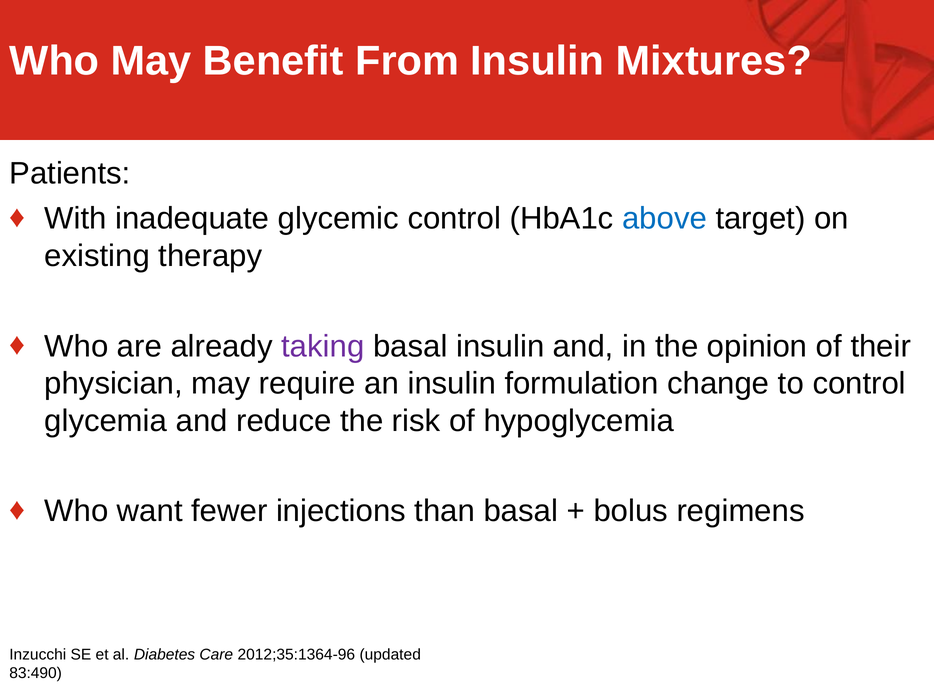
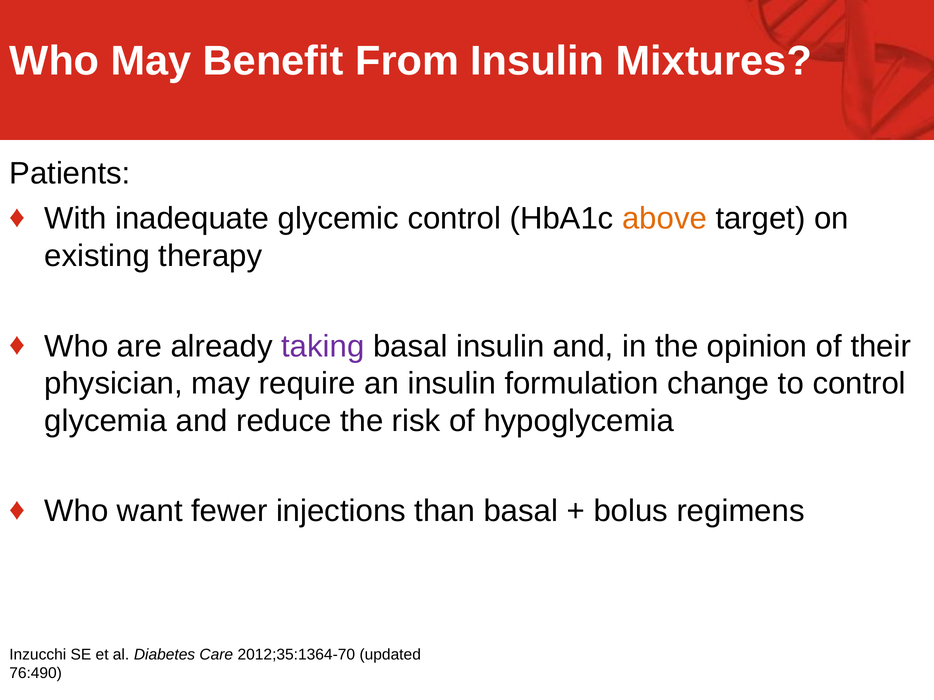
above colour: blue -> orange
2012;35:1364-96: 2012;35:1364-96 -> 2012;35:1364-70
83:490: 83:490 -> 76:490
